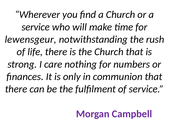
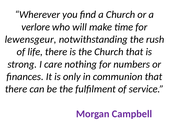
service at (36, 27): service -> verlore
